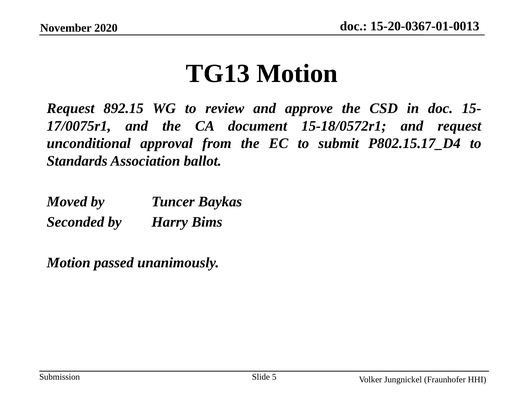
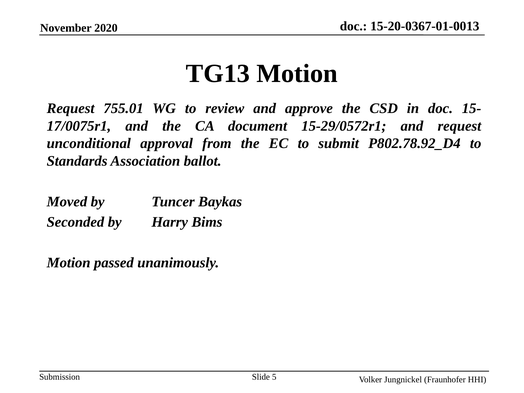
892.15: 892.15 -> 755.01
15-18/0572r1: 15-18/0572r1 -> 15-29/0572r1
P802.15.17_D4: P802.15.17_D4 -> P802.78.92_D4
